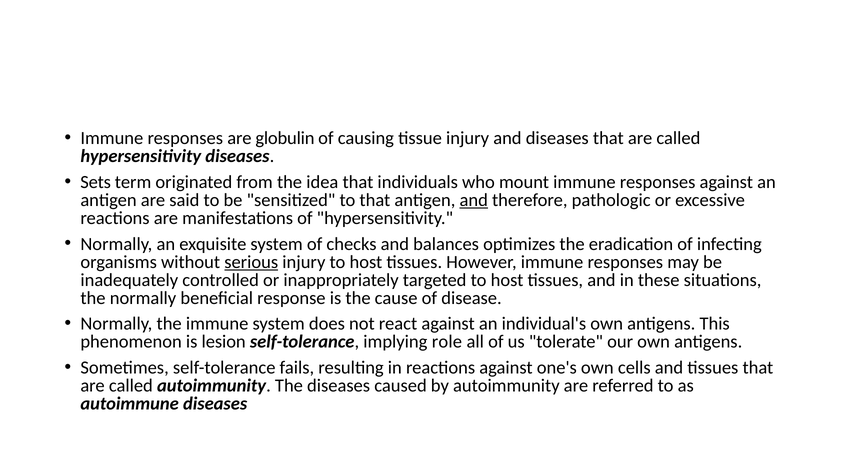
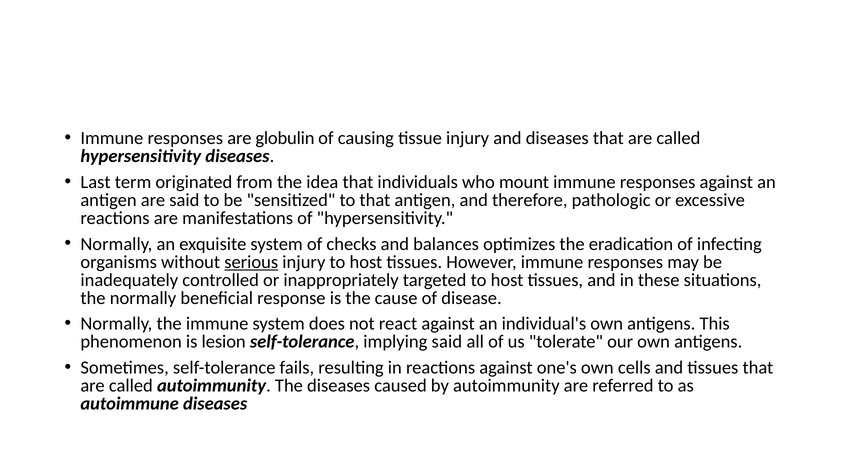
Sets: Sets -> Last
and at (474, 200) underline: present -> none
implying role: role -> said
